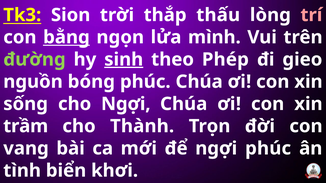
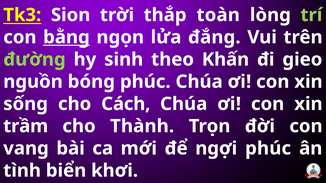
thấu: thấu -> toàn
trí colour: pink -> light green
mình: mình -> đắng
sinh underline: present -> none
Phép: Phép -> Khấn
cho Ngợi: Ngợi -> Cách
